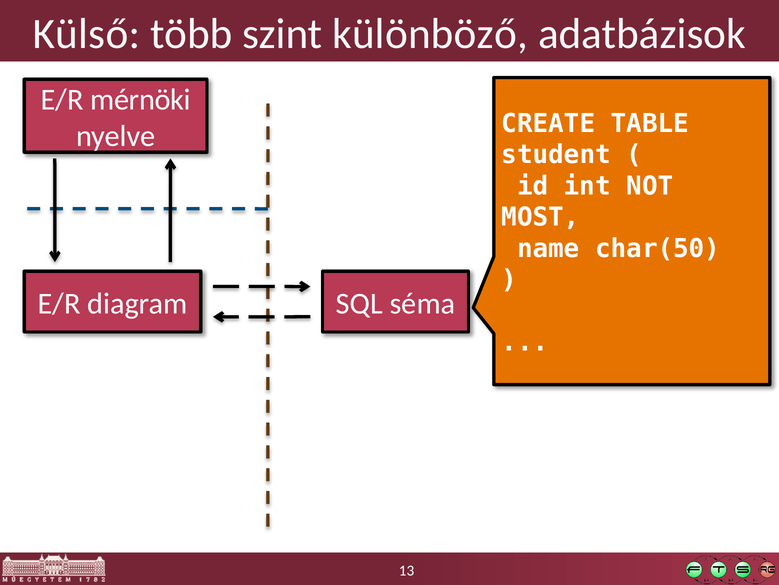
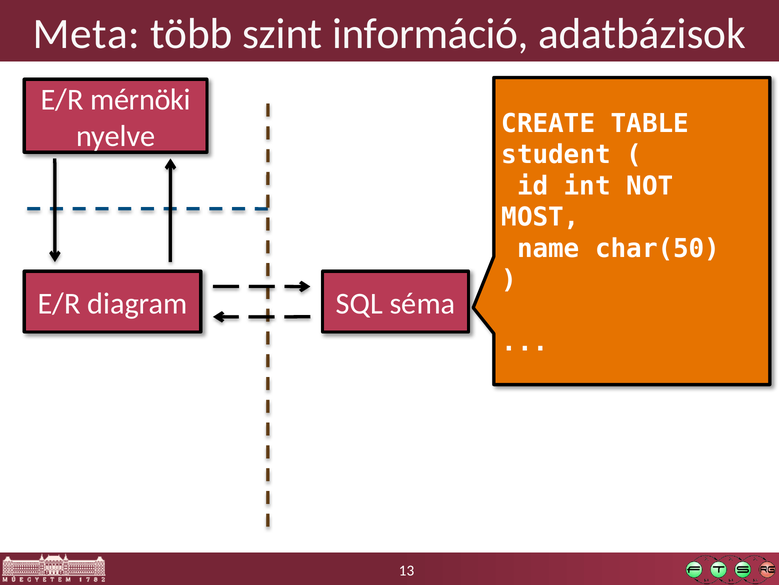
Külső: Külső -> Meta
különböző: különböző -> információ
